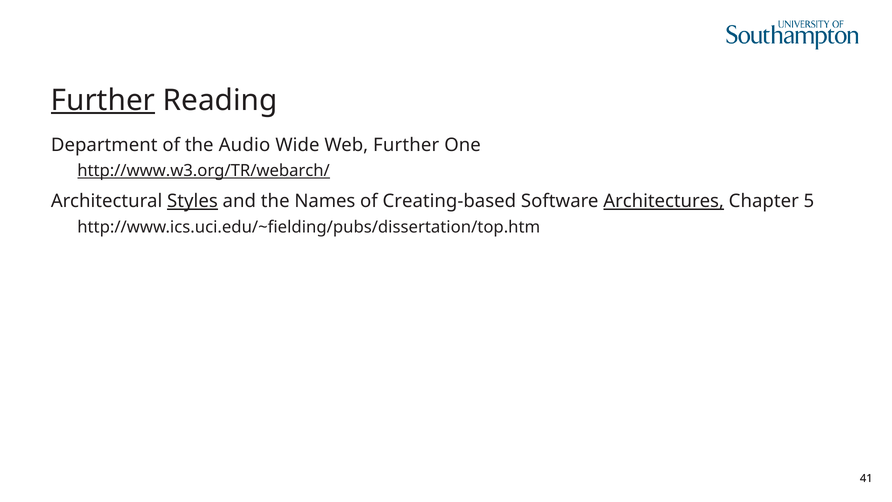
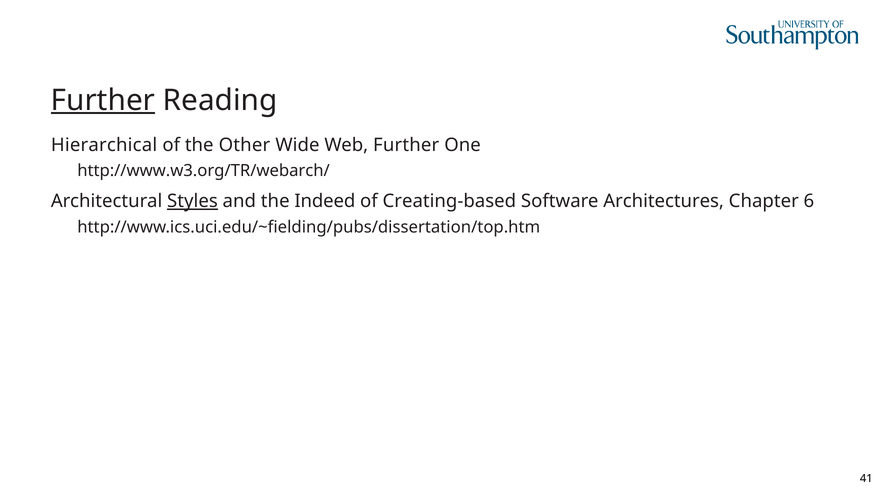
Department: Department -> Hierarchical
Audio: Audio -> Other
http://www.w3.org/TR/webarch/ underline: present -> none
Names: Names -> Indeed
Architectures underline: present -> none
5: 5 -> 6
